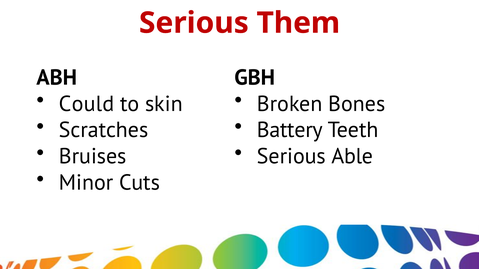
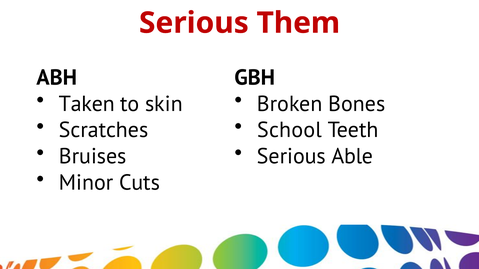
Could: Could -> Taken
Battery: Battery -> School
